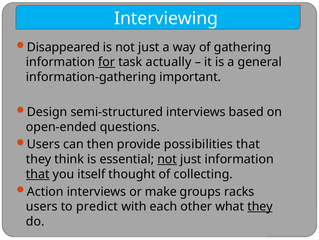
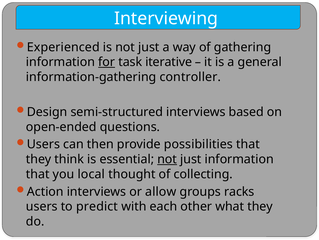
Disappeared: Disappeared -> Experienced
actually: actually -> iterative
important: important -> controller
that at (38, 174) underline: present -> none
itself: itself -> local
make: make -> allow
they at (260, 206) underline: present -> none
